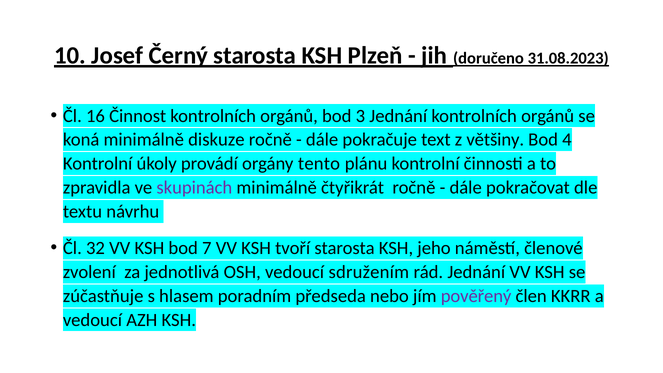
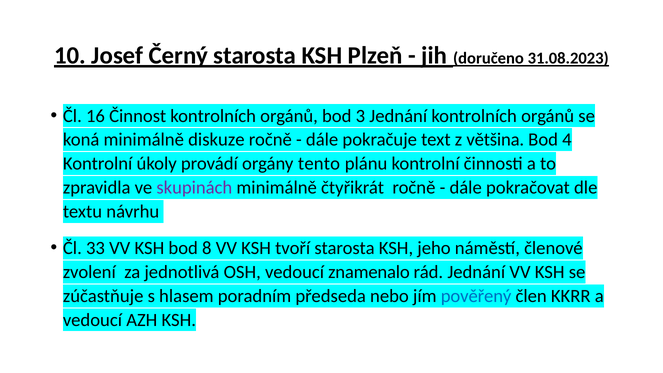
většiny: většiny -> většina
32: 32 -> 33
7: 7 -> 8
sdružením: sdružením -> znamenalo
pověřený colour: purple -> blue
